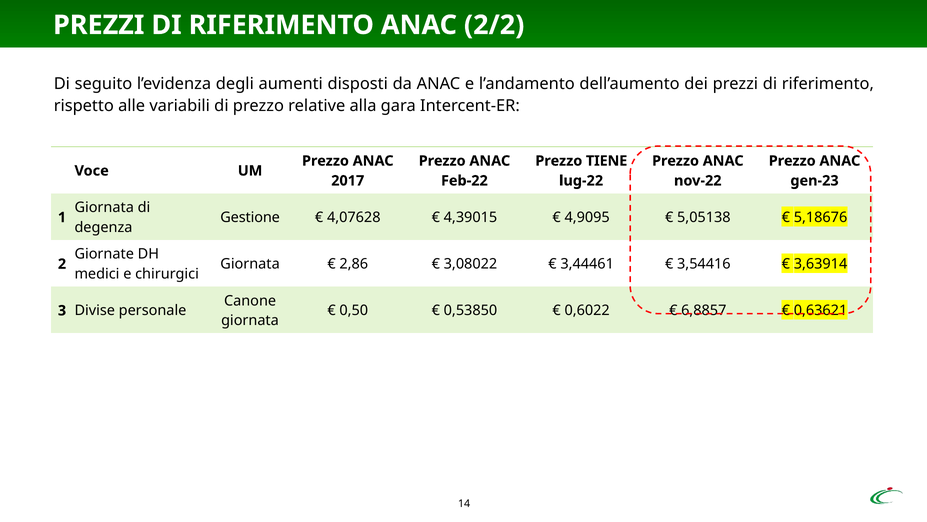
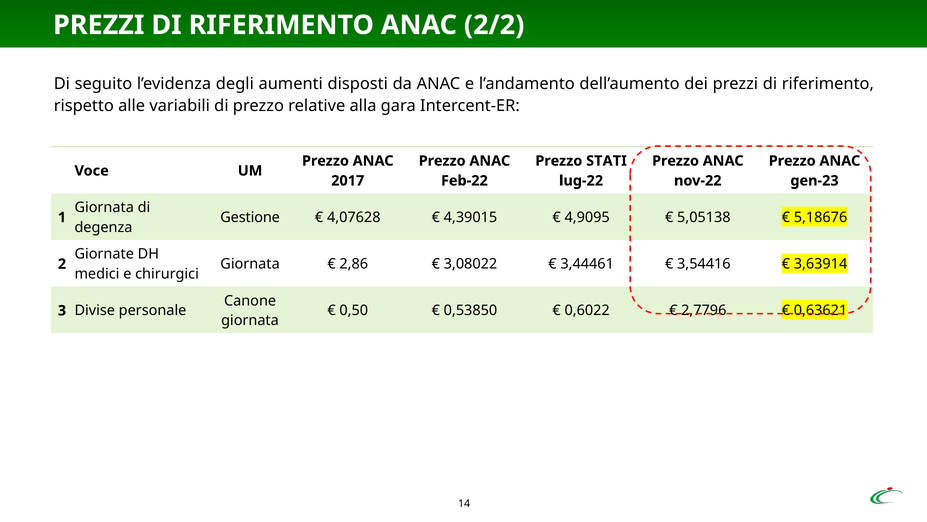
TIENE: TIENE -> STATI
6,8857: 6,8857 -> 2,7796
